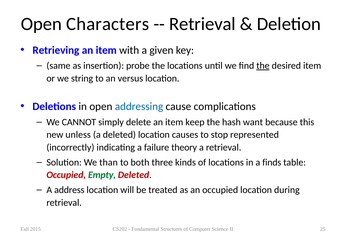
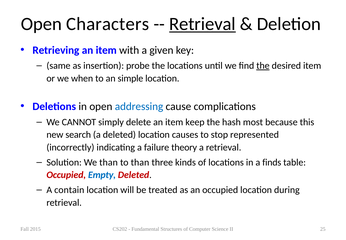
Retrieval at (202, 24) underline: none -> present
string: string -> when
versus: versus -> simple
want: want -> most
unless: unless -> search
to both: both -> than
Empty colour: green -> blue
address: address -> contain
